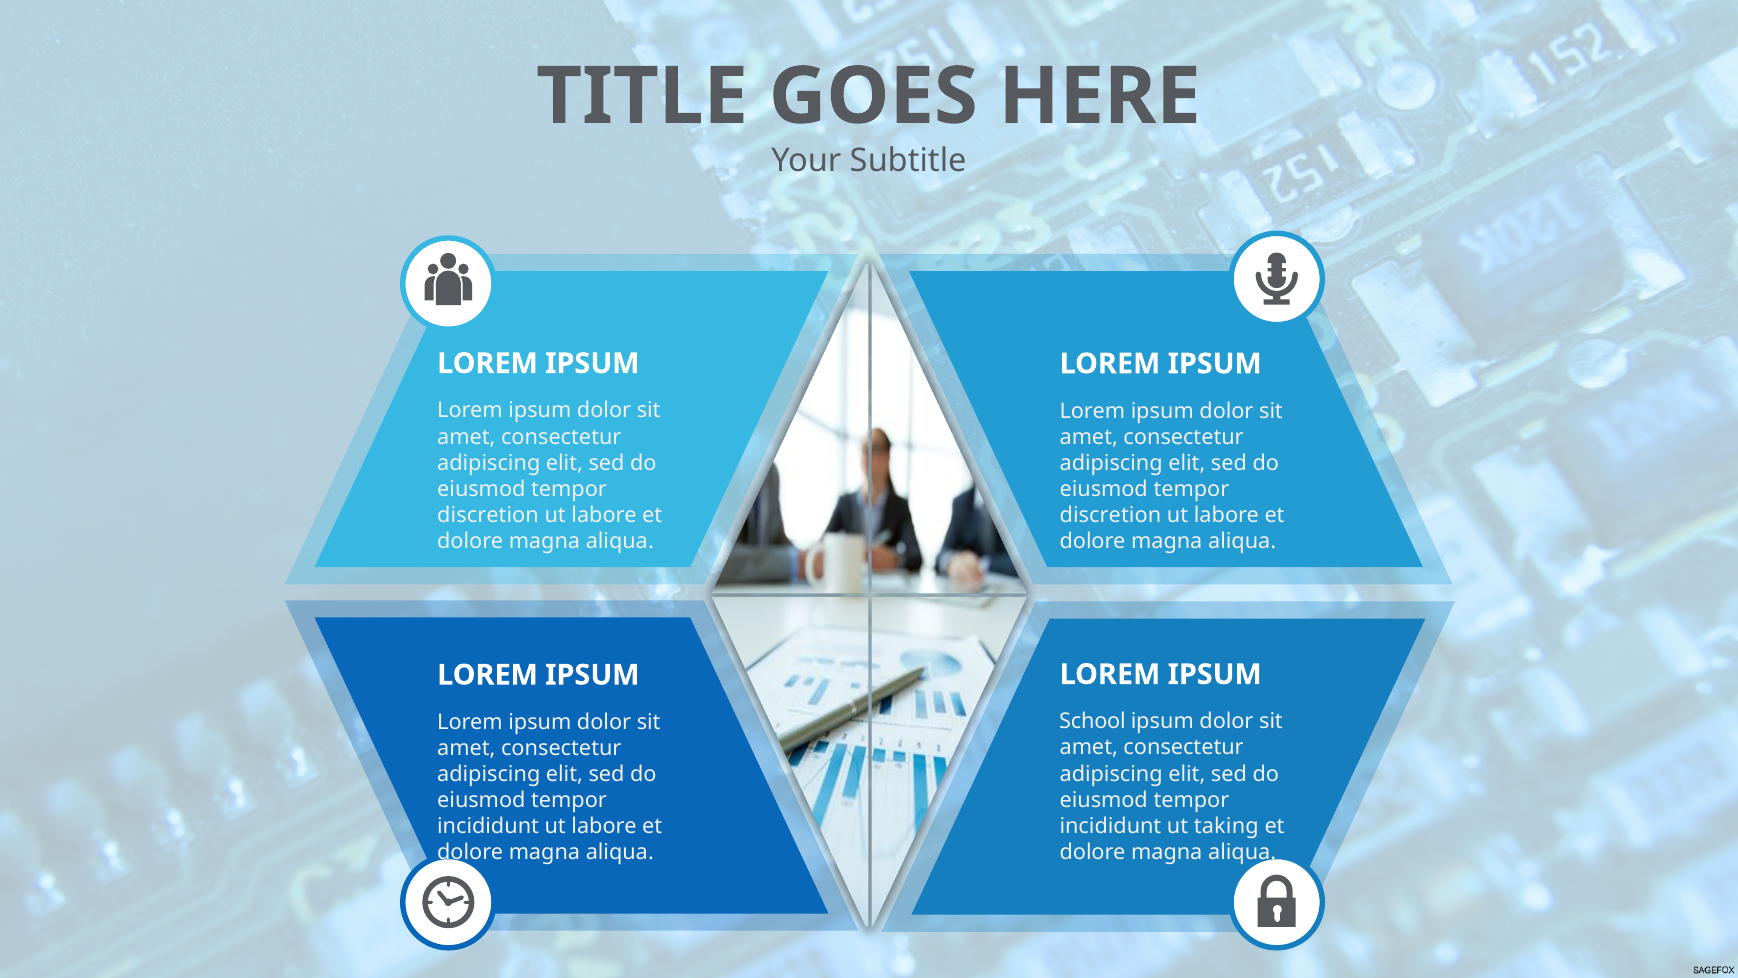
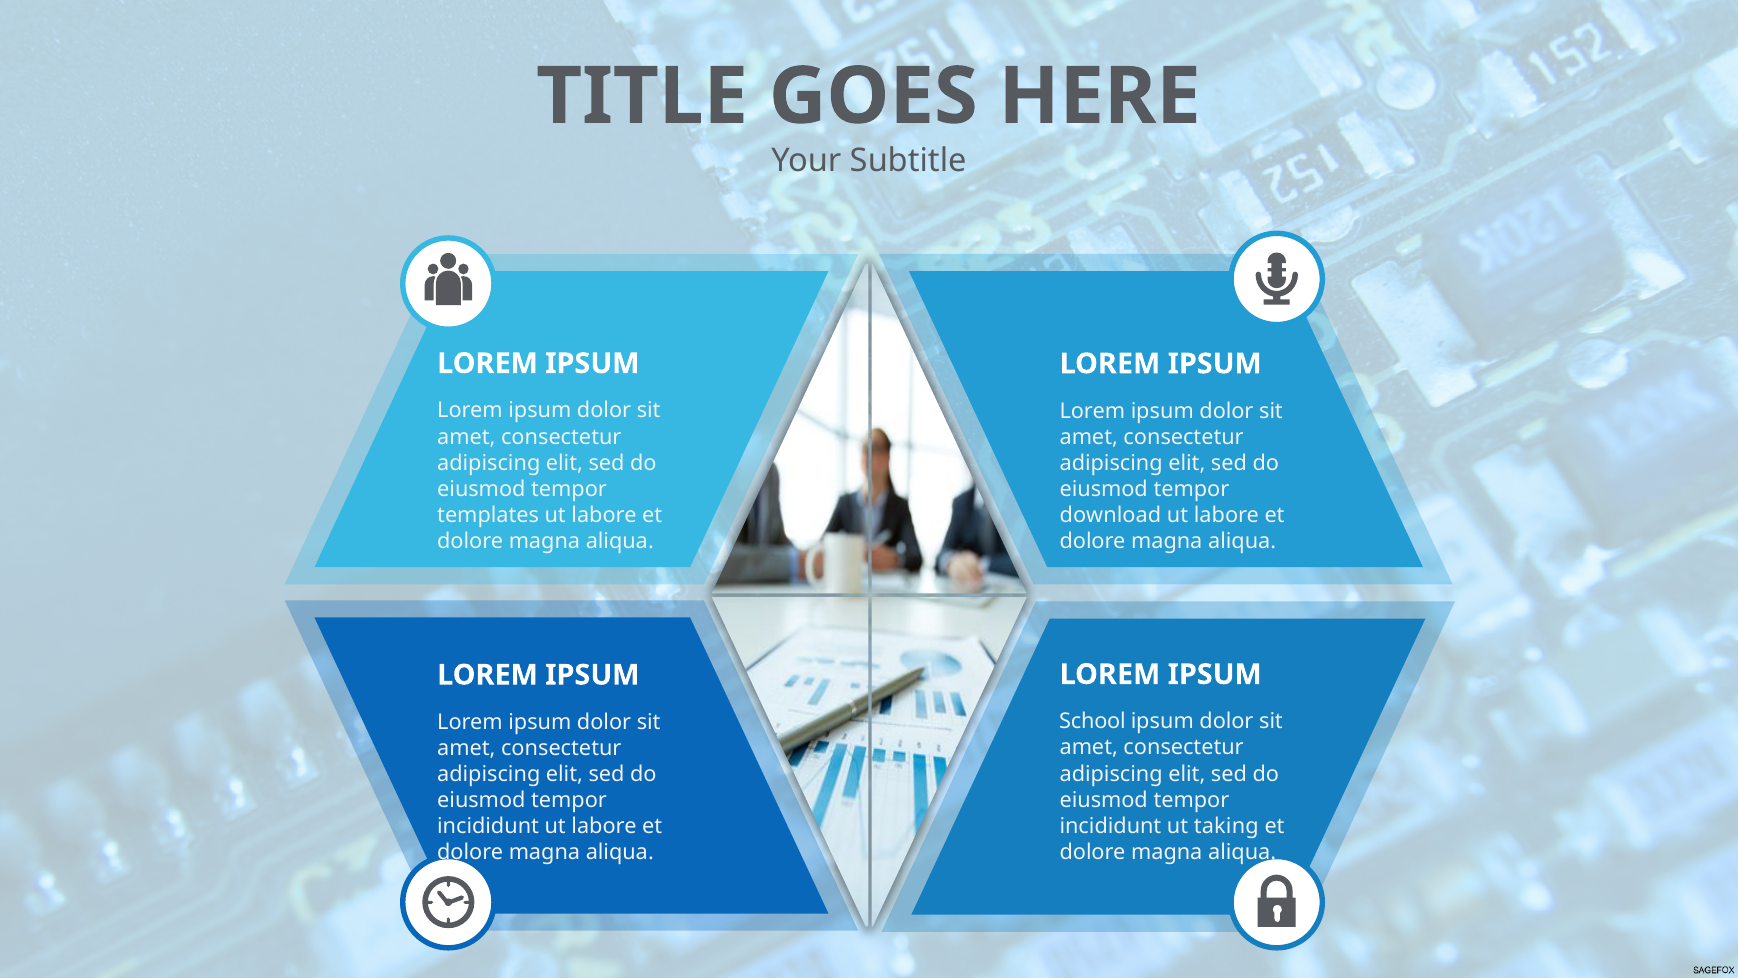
discretion at (488, 515): discretion -> templates
discretion at (1110, 515): discretion -> download
